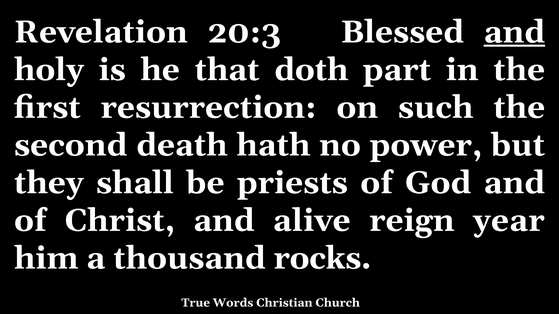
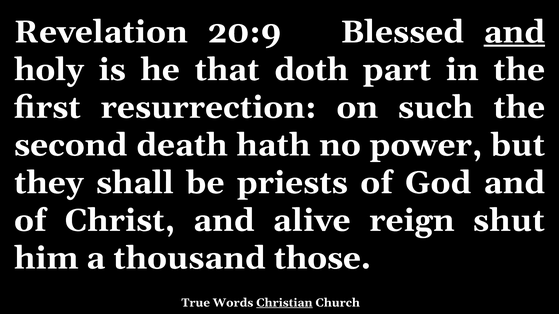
20:3: 20:3 -> 20:9
year: year -> shut
rocks: rocks -> those
Christian underline: none -> present
